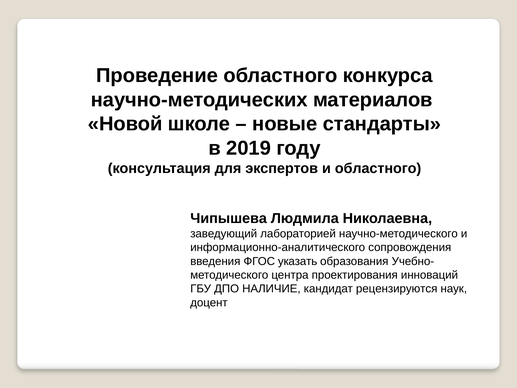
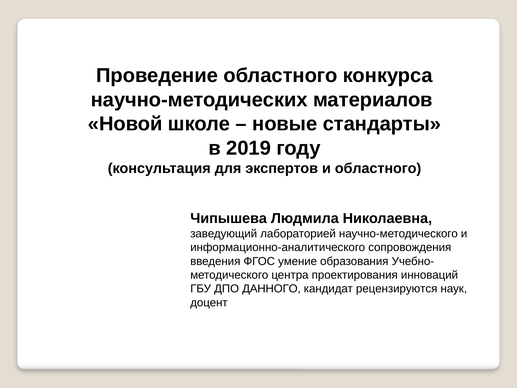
указать: указать -> умение
НАЛИЧИЕ: НАЛИЧИЕ -> ДАННОГО
